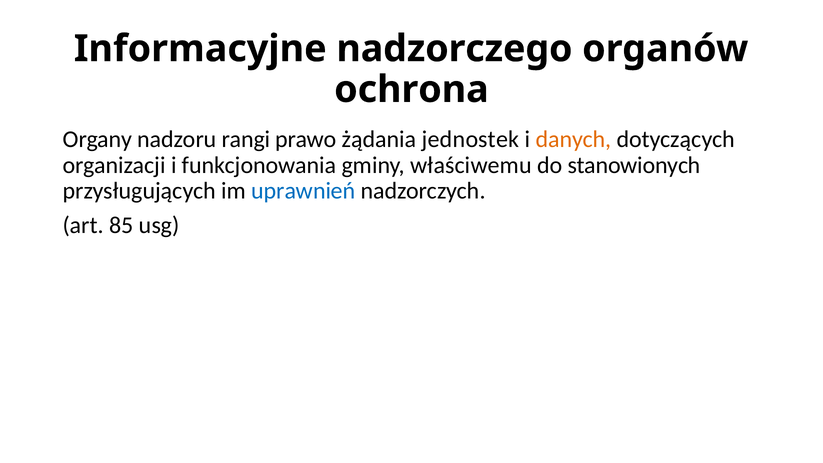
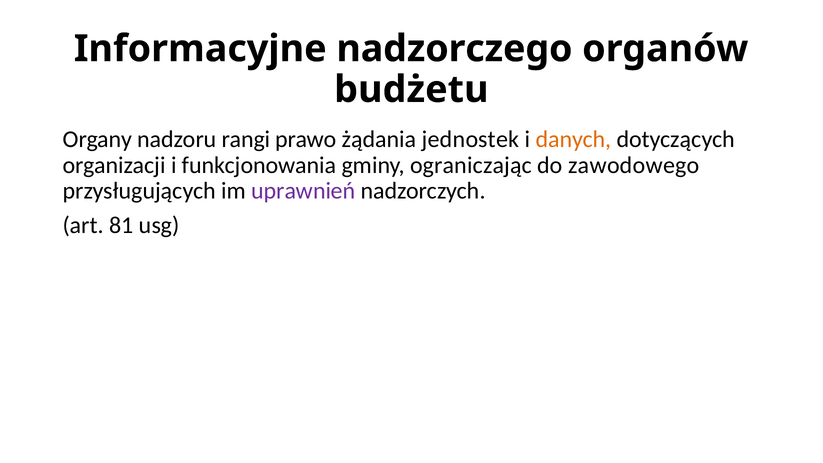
ochrona: ochrona -> budżetu
właściwemu: właściwemu -> ograniczając
stanowionych: stanowionych -> zawodowego
uprawnień colour: blue -> purple
85: 85 -> 81
